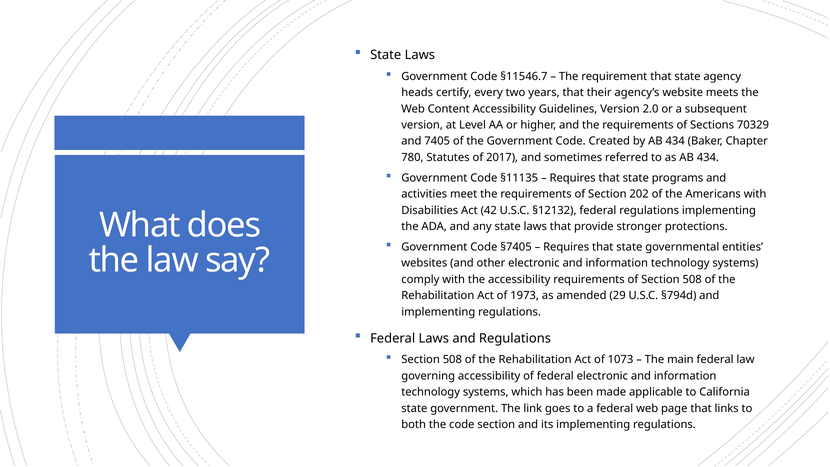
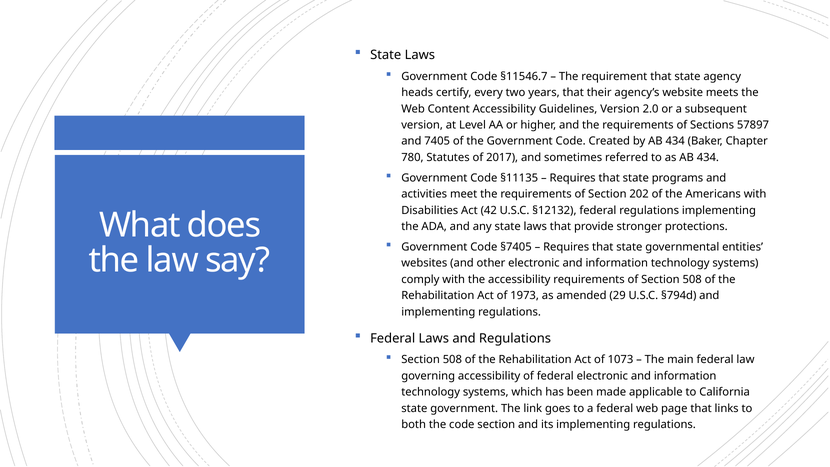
70329: 70329 -> 57897
